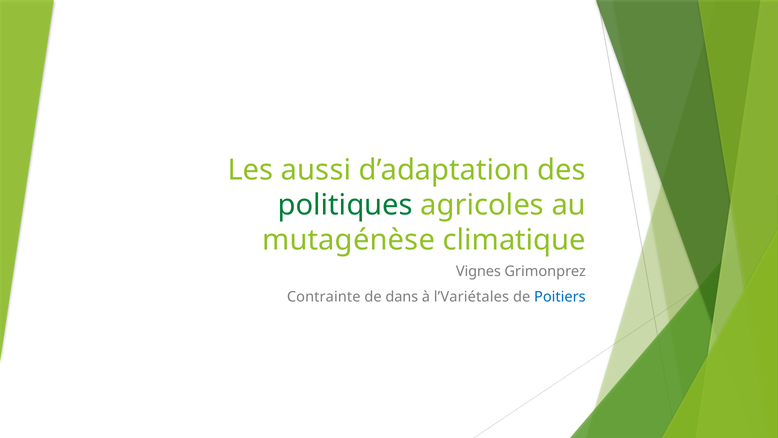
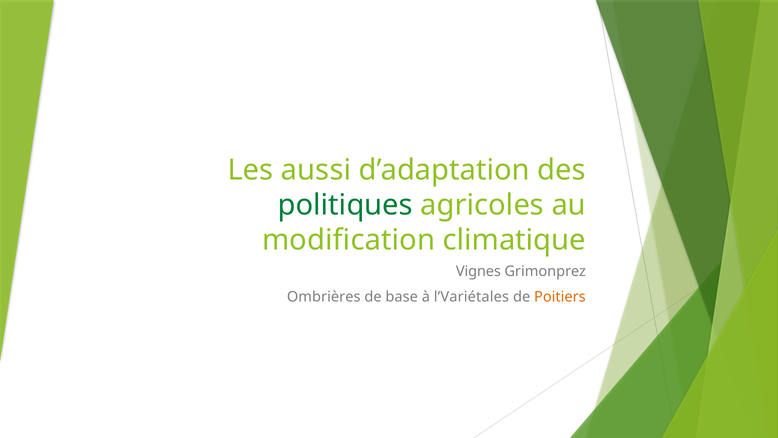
mutagénèse: mutagénèse -> modification
Contrainte: Contrainte -> Ombrières
dans: dans -> base
Poitiers colour: blue -> orange
